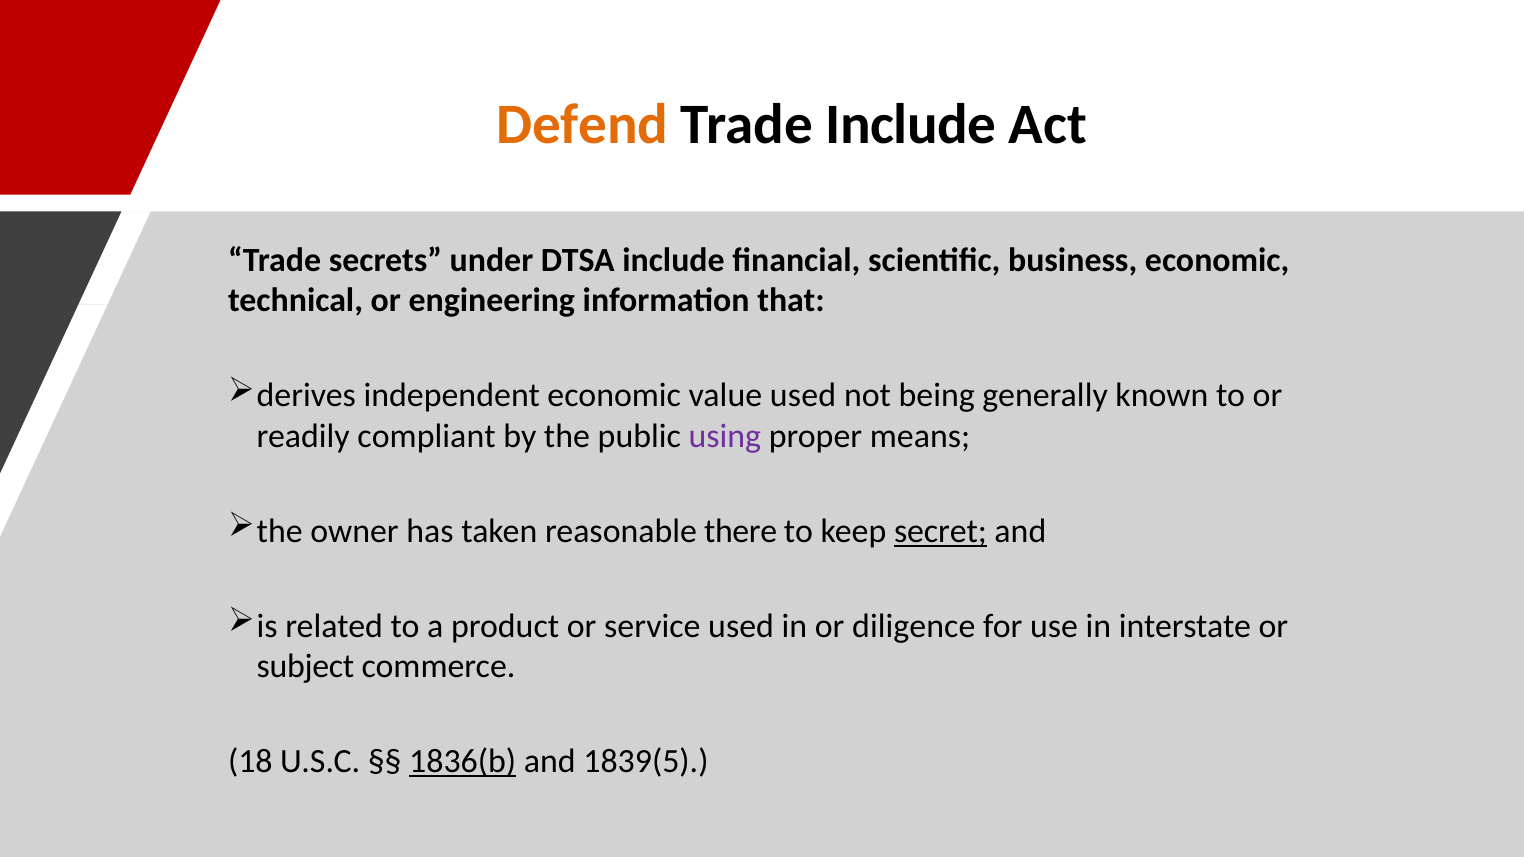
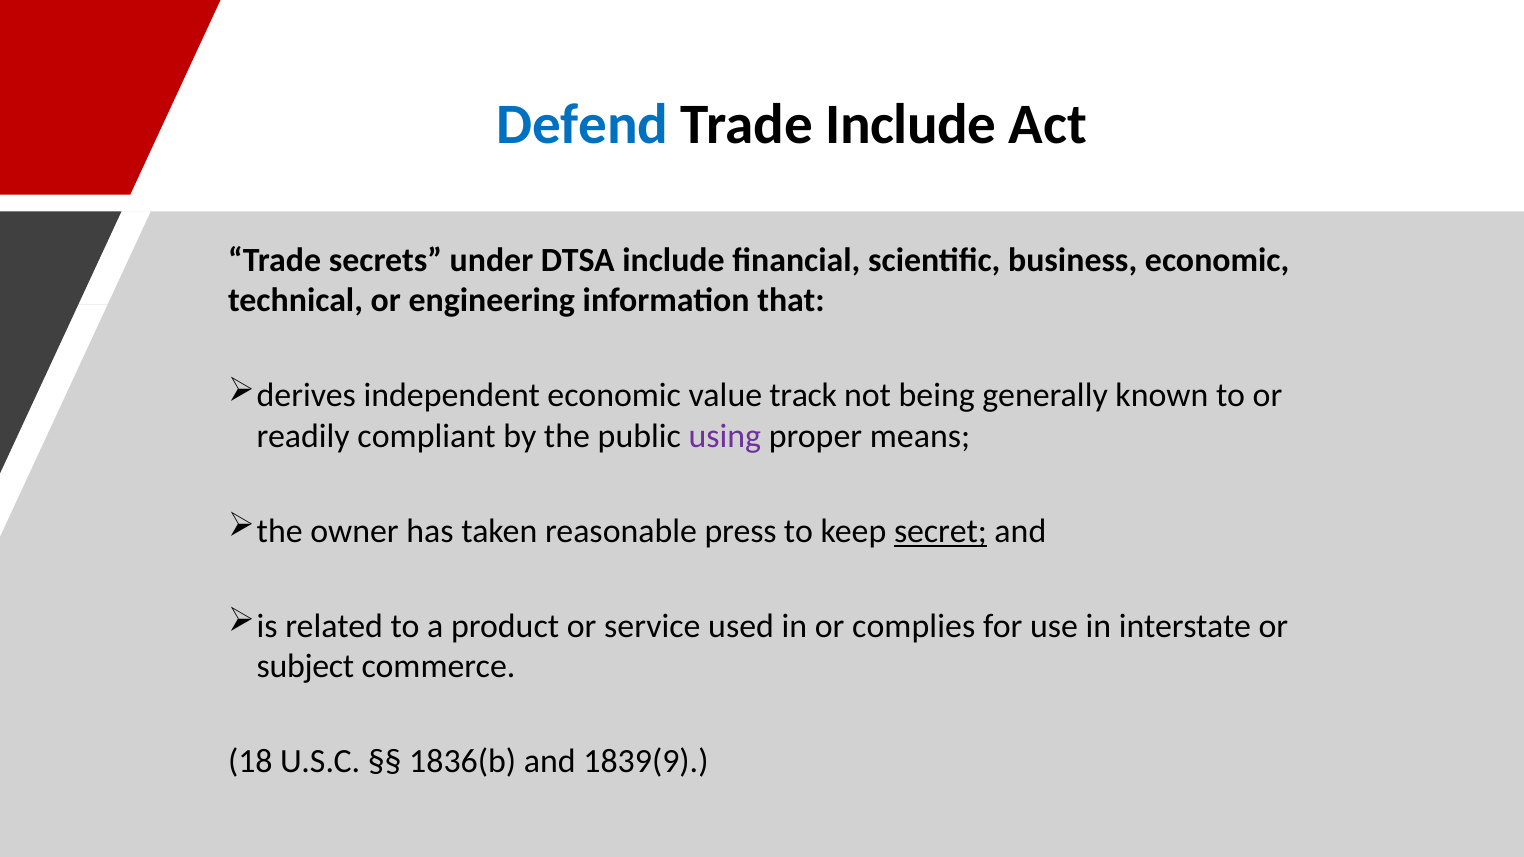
Defend colour: orange -> blue
value used: used -> track
there: there -> press
diligence: diligence -> complies
1836(b underline: present -> none
1839(5: 1839(5 -> 1839(9
